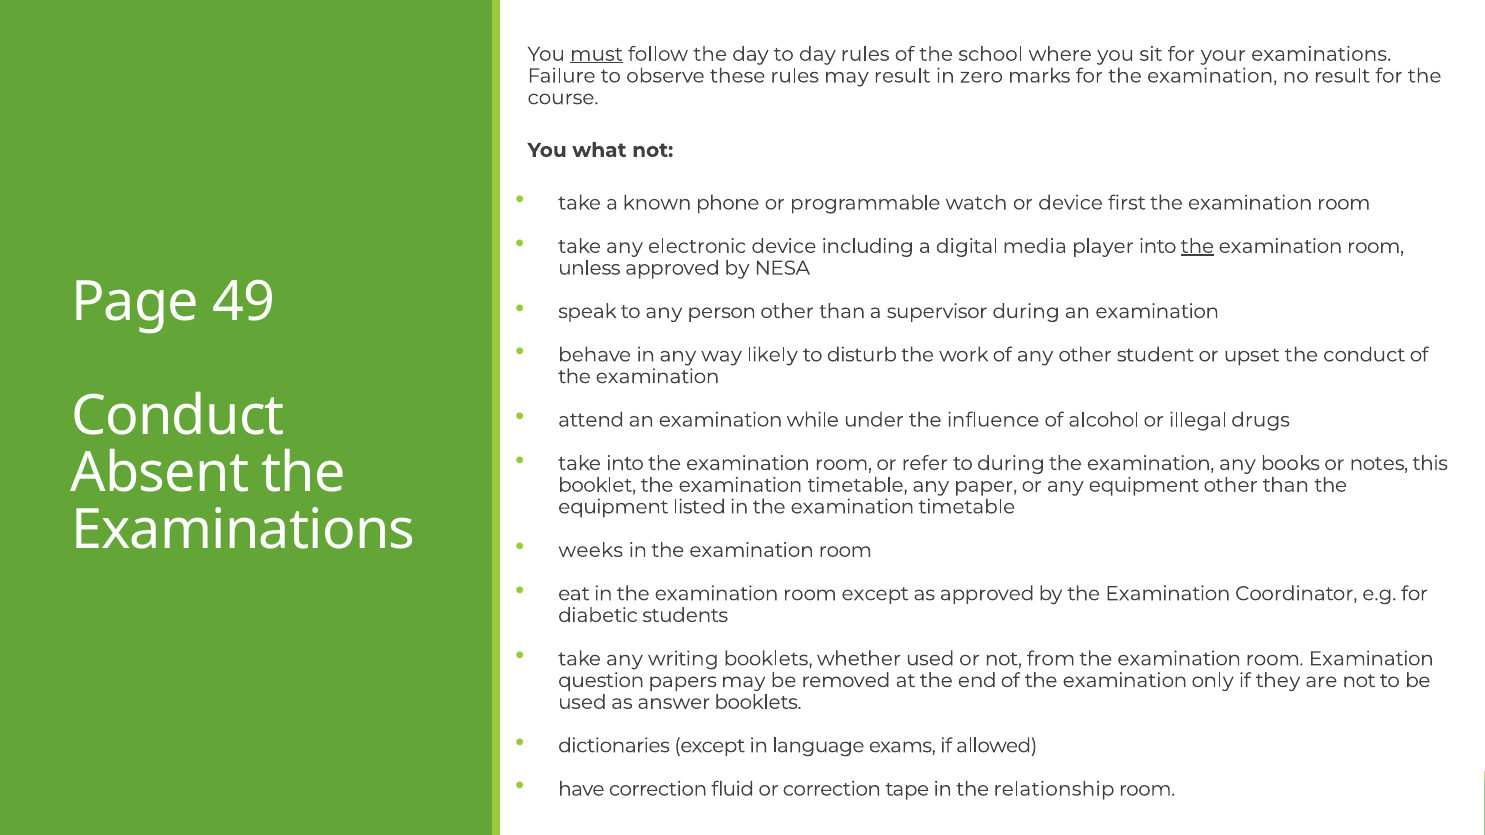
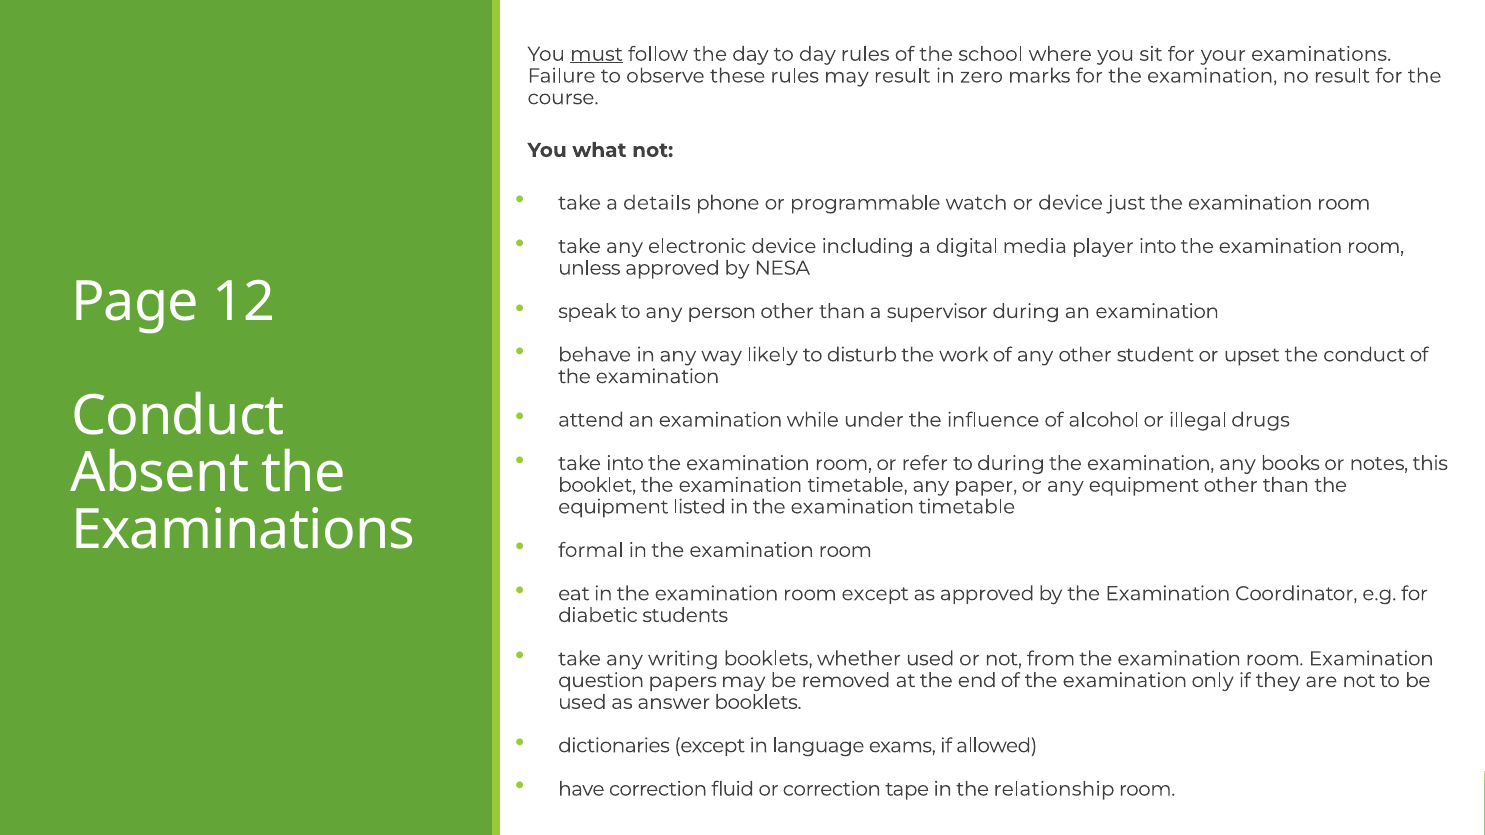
known: known -> details
first: first -> just
the at (1197, 246) underline: present -> none
49: 49 -> 12
weeks: weeks -> formal
